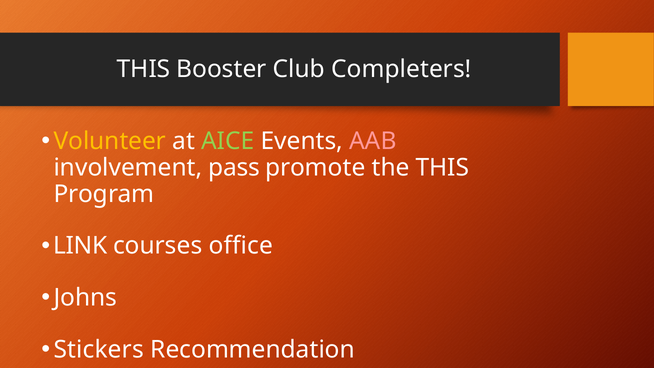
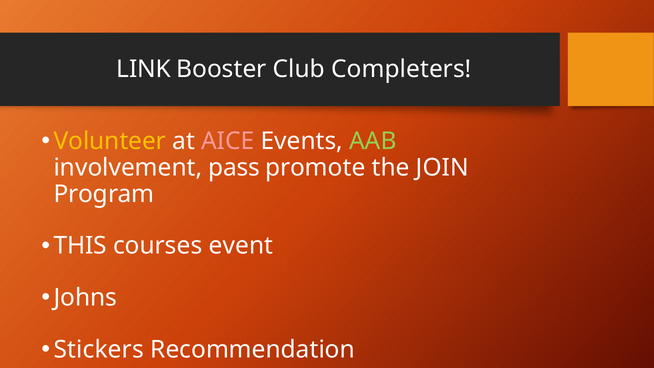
THIS at (144, 69): THIS -> LINK
AICE colour: light green -> pink
AAB colour: pink -> light green
the THIS: THIS -> JOIN
LINK: LINK -> THIS
office: office -> event
